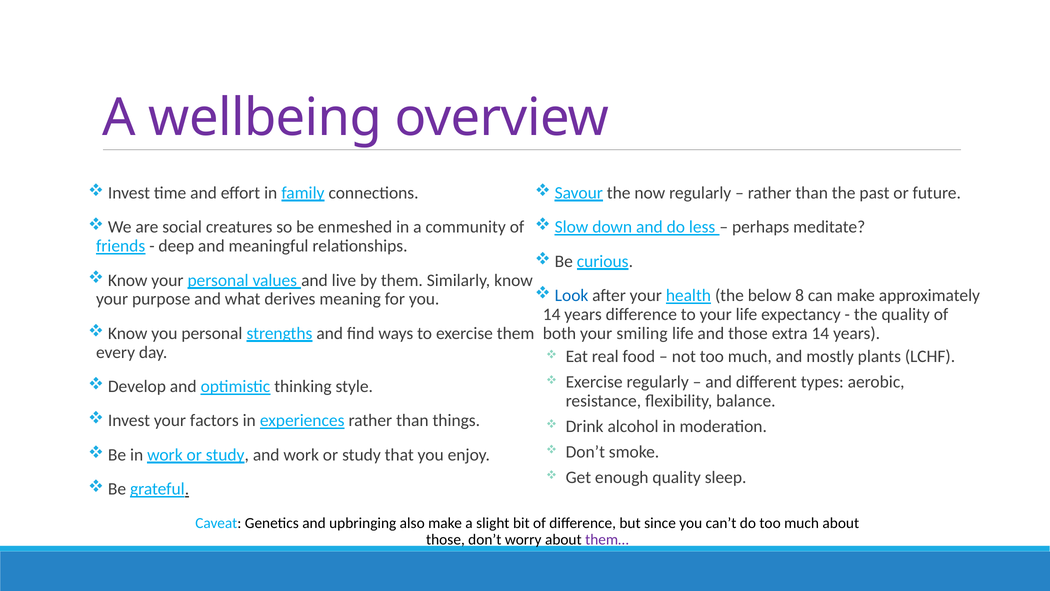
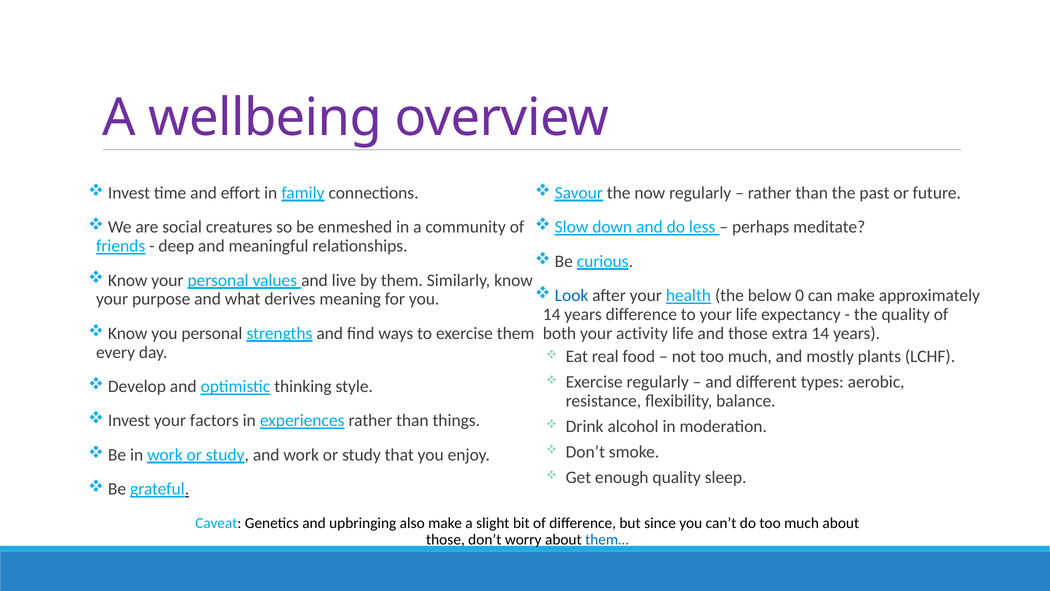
8: 8 -> 0
smiling: smiling -> activity
them… colour: purple -> blue
